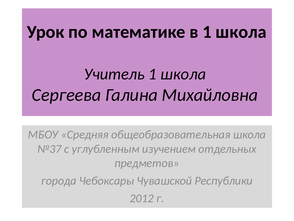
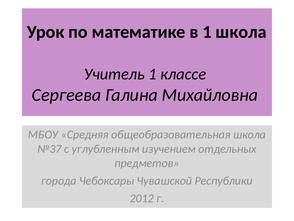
Учитель 1 школа: школа -> классе
